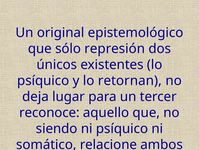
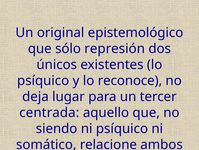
retornan: retornan -> reconoce
reconoce: reconoce -> centrada
